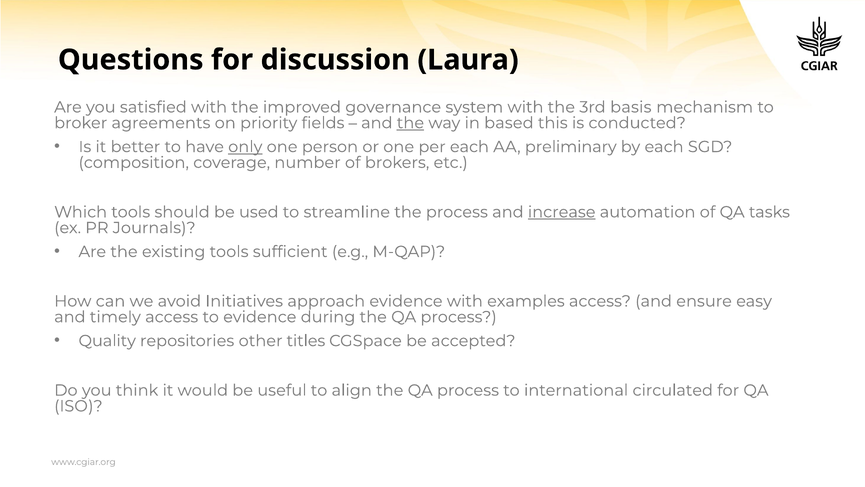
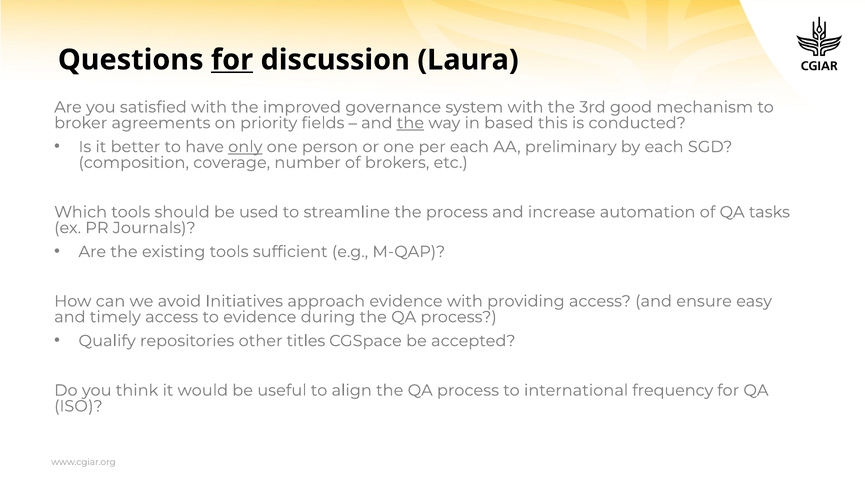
for at (232, 60) underline: none -> present
basis: basis -> good
increase underline: present -> none
examples: examples -> providing
Quality: Quality -> Qualify
circulated: circulated -> frequency
